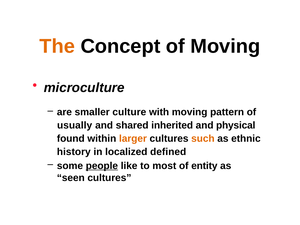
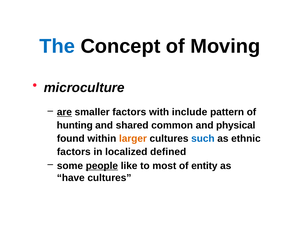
The colour: orange -> blue
are underline: none -> present
smaller culture: culture -> factors
with moving: moving -> include
usually: usually -> hunting
inherited: inherited -> common
such colour: orange -> blue
history at (74, 152): history -> factors
seen: seen -> have
